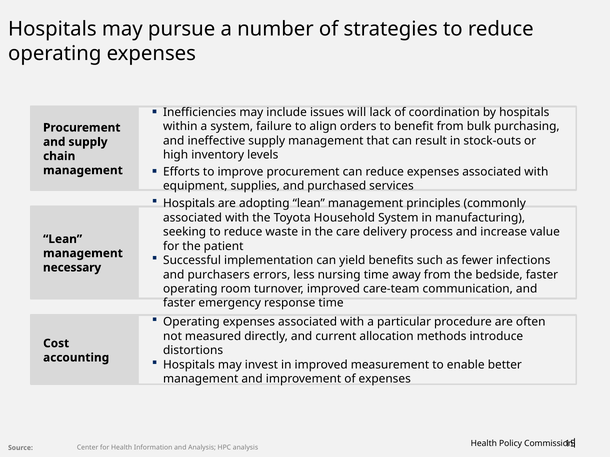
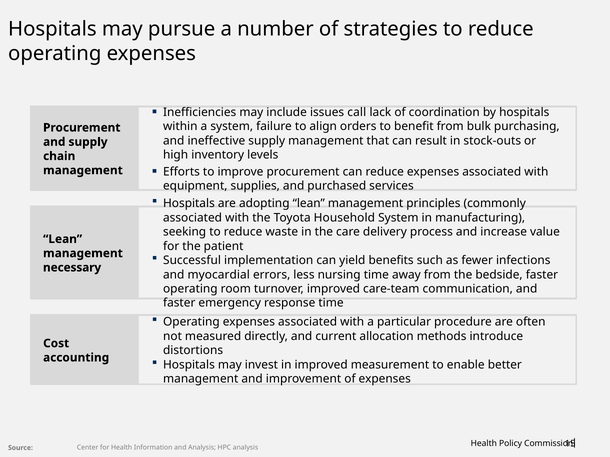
will: will -> call
purchasers: purchasers -> myocardial
